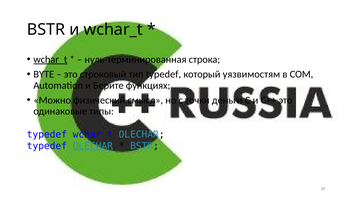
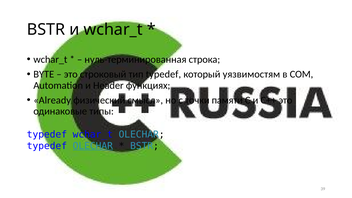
wchar_t at (50, 60) underline: present -> none
Берите: Берите -> Header
Можно: Можно -> Already
деньги: деньги -> памяти
